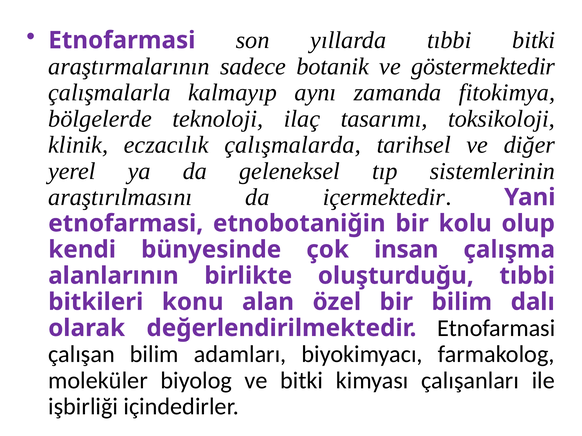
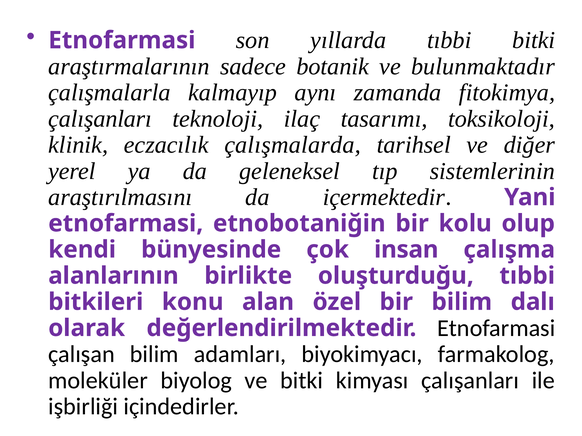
göstermektedir: göstermektedir -> bulunmaktadır
bölgelerde at (100, 119): bölgelerde -> çalışanları
